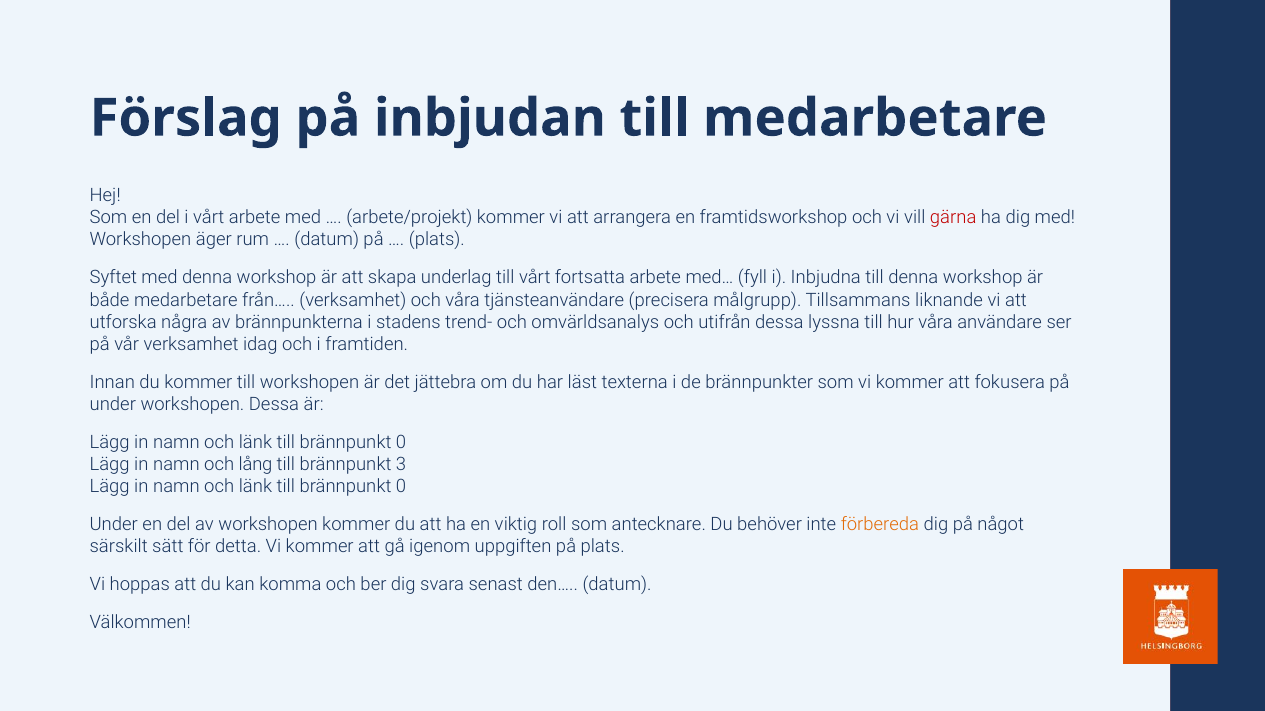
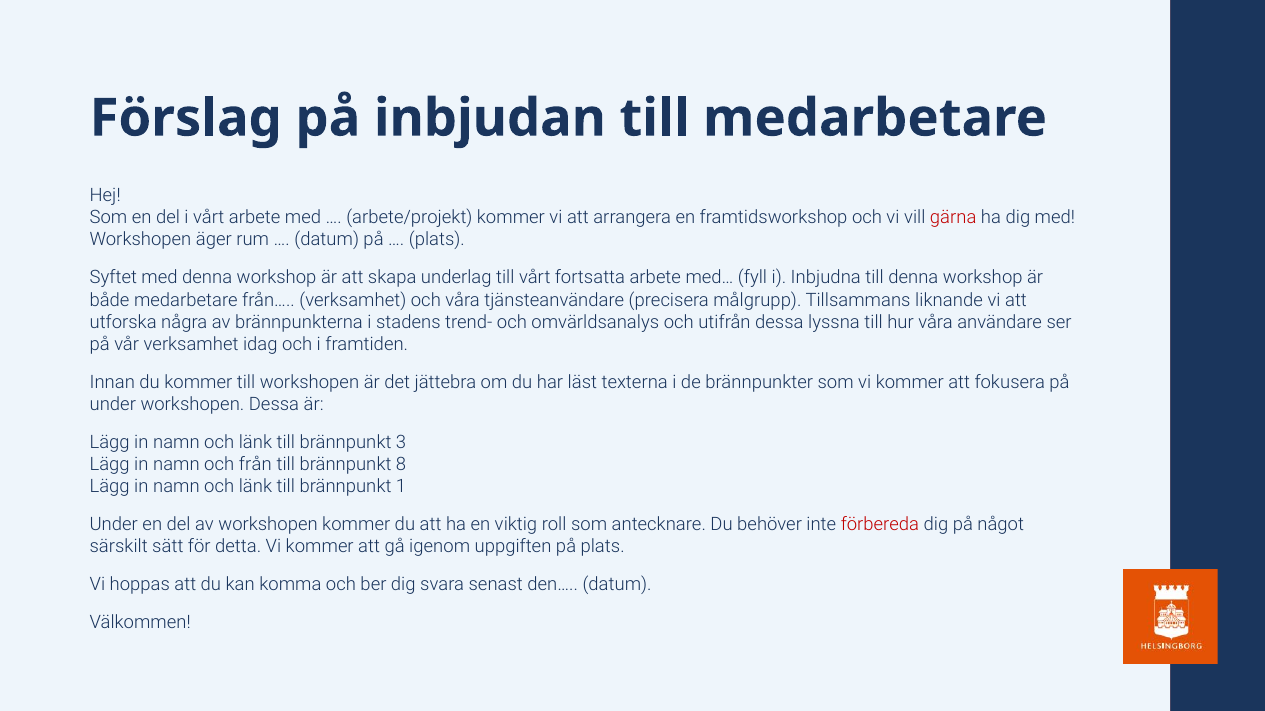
0 at (401, 443): 0 -> 3
lång: lång -> från
3: 3 -> 8
0 at (401, 487): 0 -> 1
förbereda colour: orange -> red
